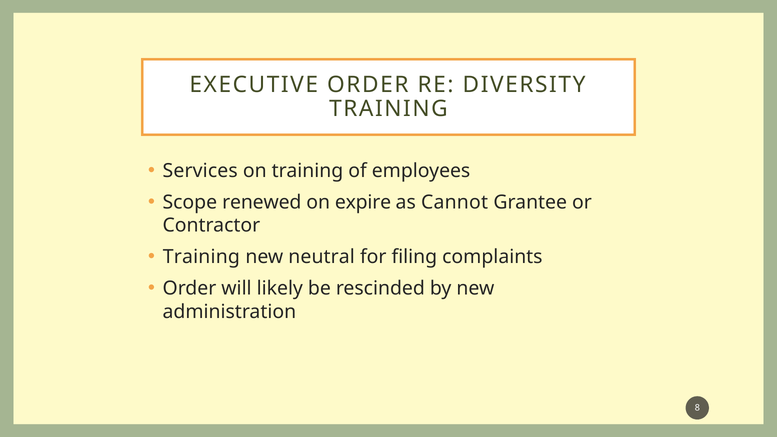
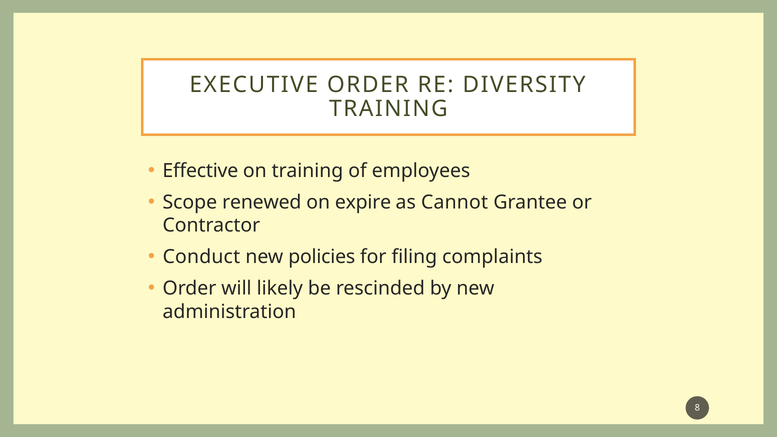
Services: Services -> Effective
Training at (201, 257): Training -> Conduct
neutral: neutral -> policies
